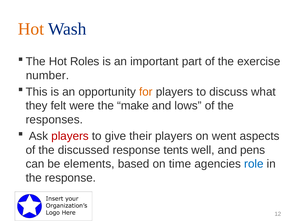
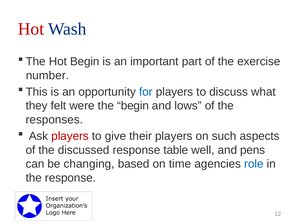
Hot at (31, 29) colour: orange -> red
Hot Roles: Roles -> Begin
for colour: orange -> blue
the make: make -> begin
went: went -> such
tents: tents -> table
elements: elements -> changing
